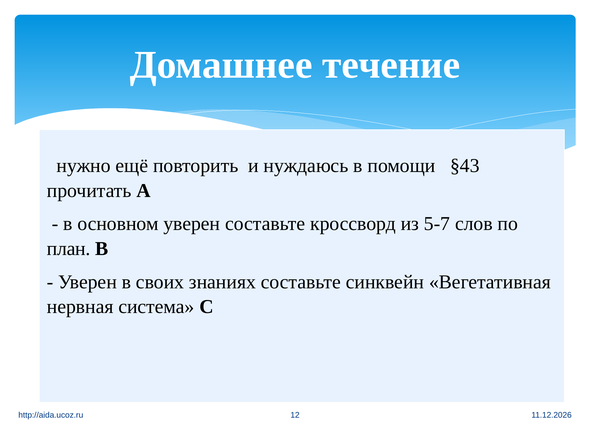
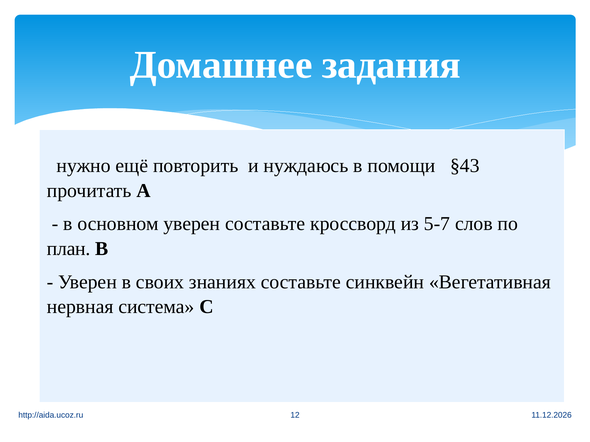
течение: течение -> задания
